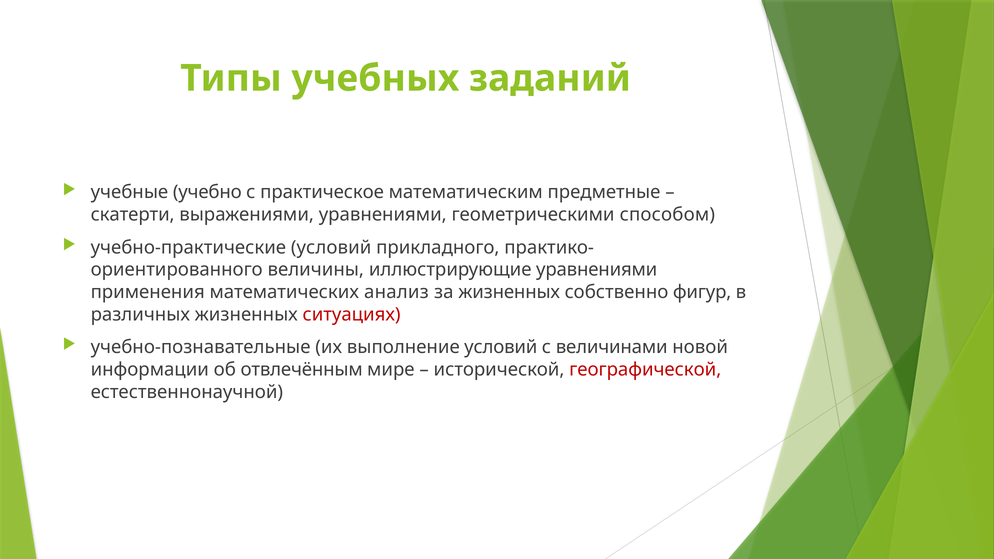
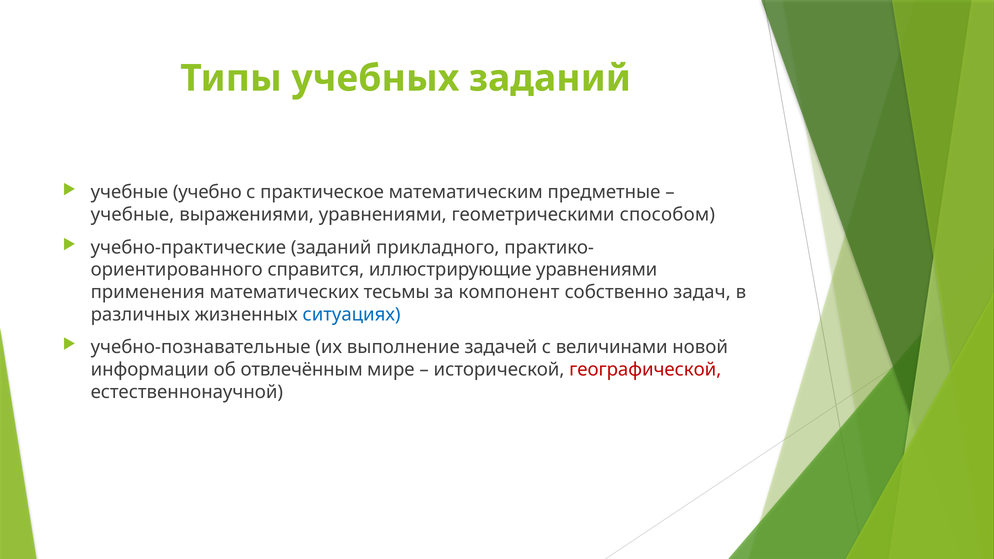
скатерти at (133, 215): скатерти -> учебные
учебно-практические условий: условий -> заданий
величины: величины -> справится
анализ: анализ -> тесьмы
за жизненных: жизненных -> компонент
фигур: фигур -> задач
ситуациях colour: red -> blue
выполнение условий: условий -> задачей
